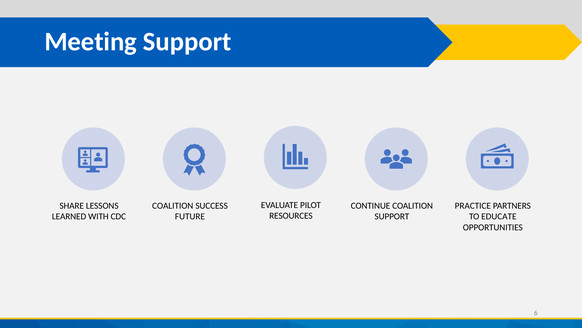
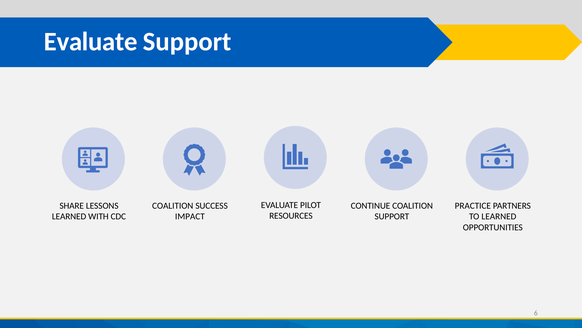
Meeting at (91, 42): Meeting -> Evaluate
FUTURE: FUTURE -> IMPACT
TO EDUCATE: EDUCATE -> LEARNED
